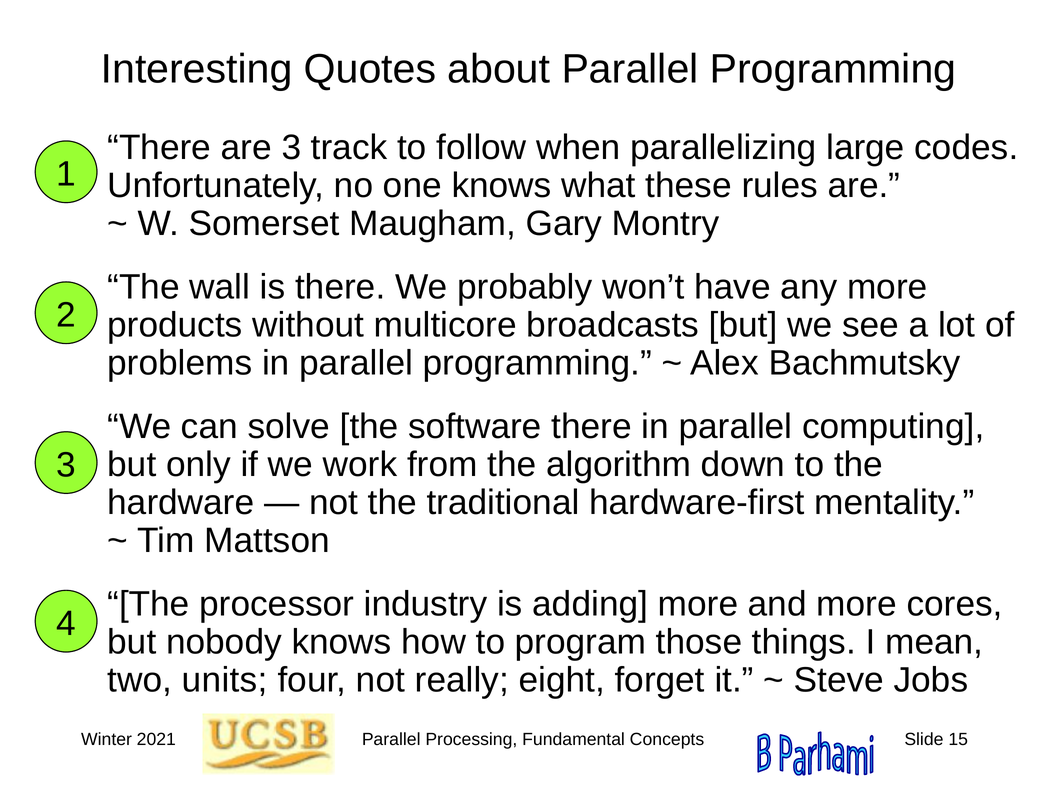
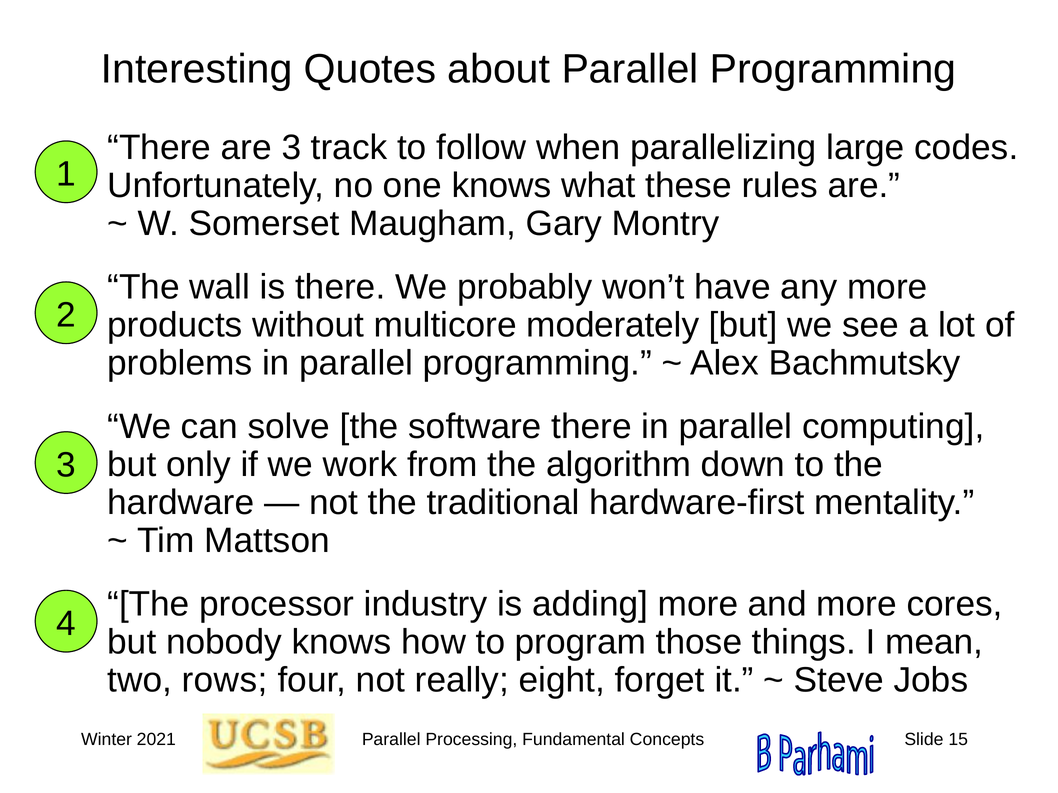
broadcasts: broadcasts -> moderately
units: units -> rows
